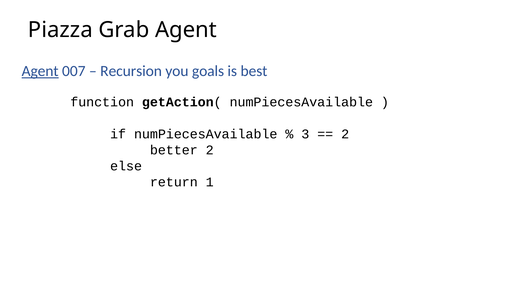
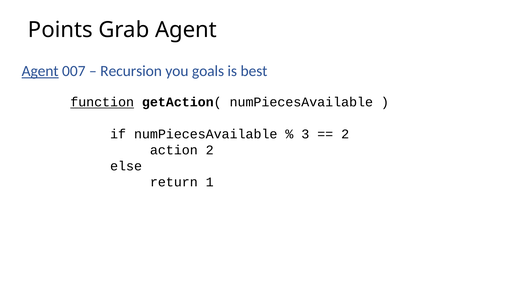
Piazza: Piazza -> Points
function underline: none -> present
better: better -> action
